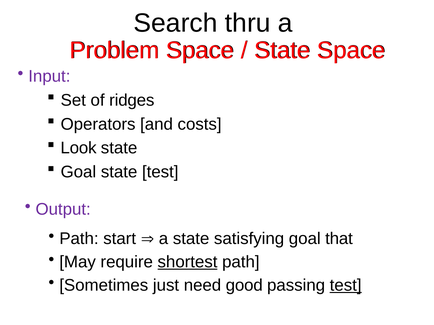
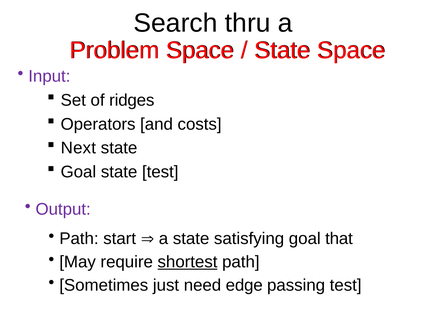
Look: Look -> Next
good: good -> edge
test at (346, 286) underline: present -> none
